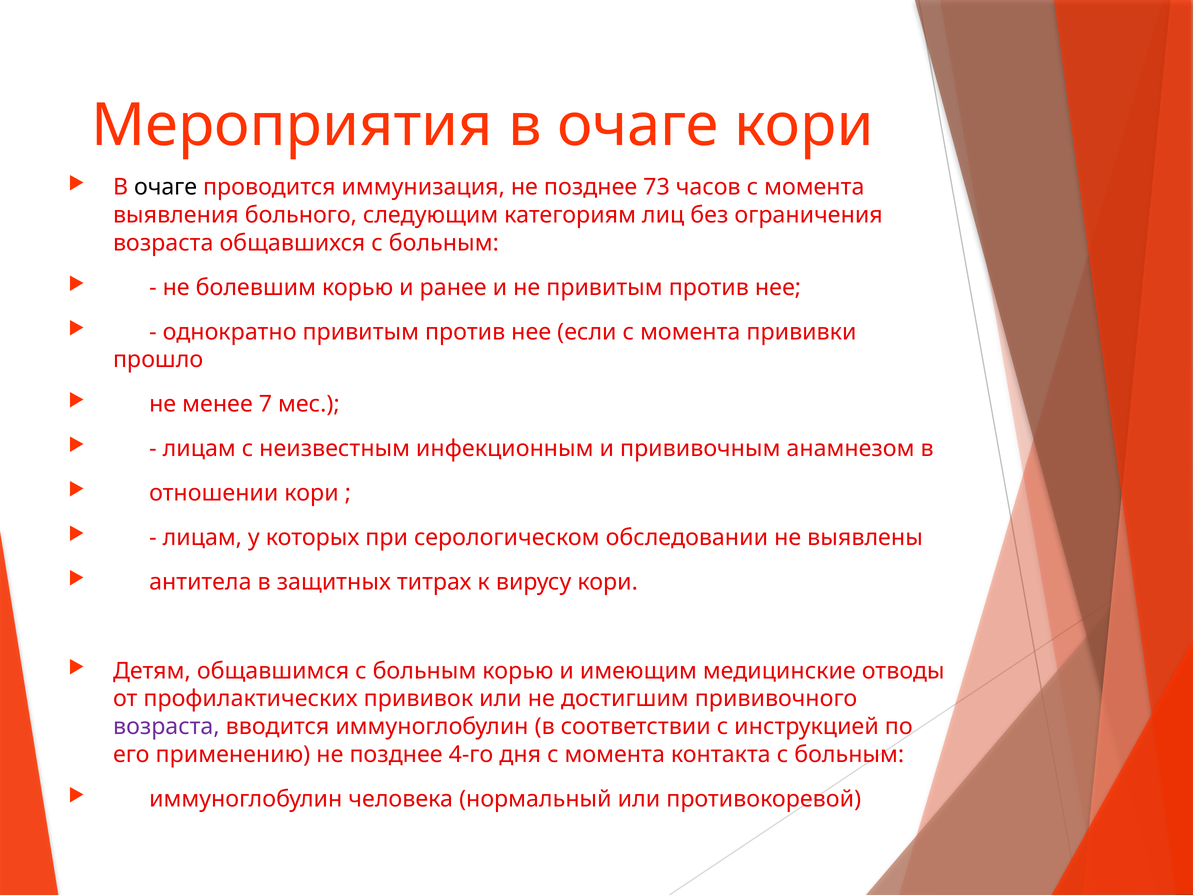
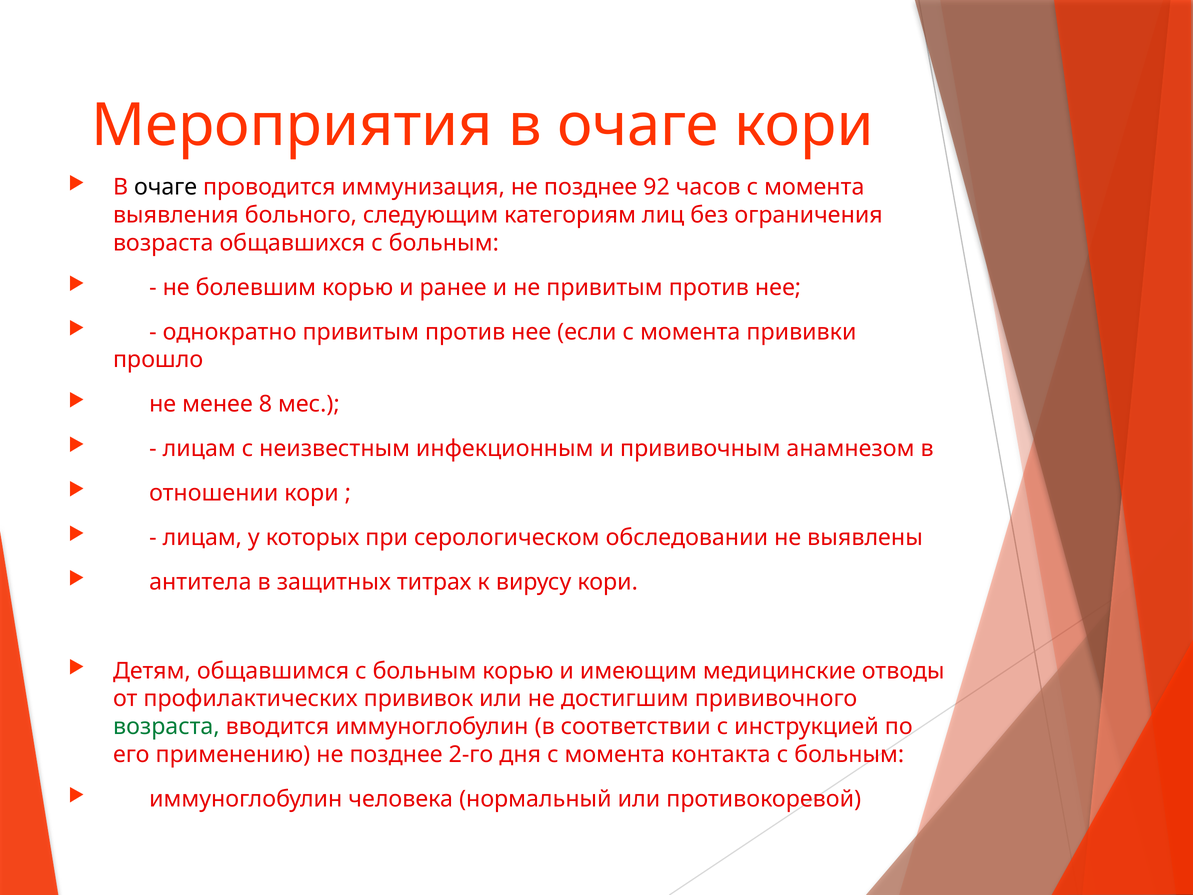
73: 73 -> 92
7: 7 -> 8
возраста at (166, 726) colour: purple -> green
4-го: 4-го -> 2-го
